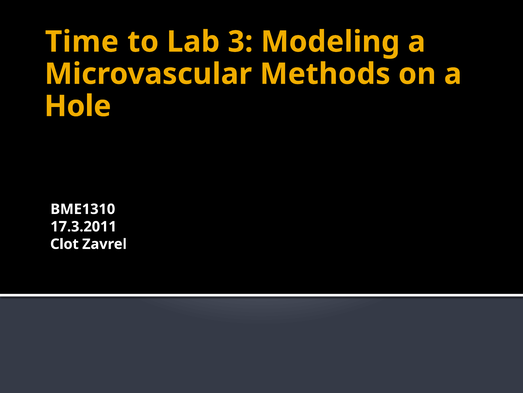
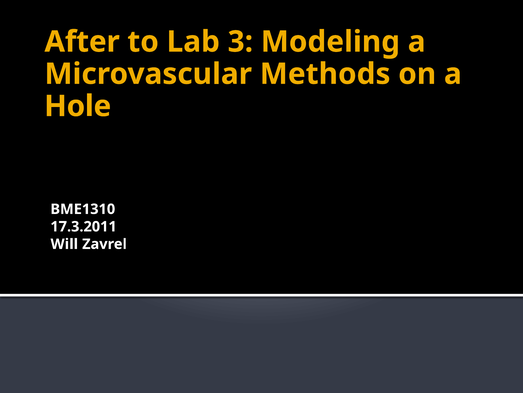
Time: Time -> After
Clot: Clot -> Will
